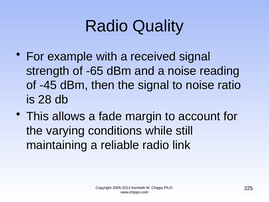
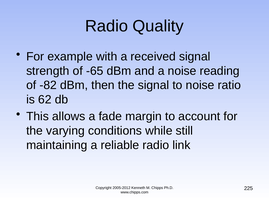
-45: -45 -> -82
28: 28 -> 62
